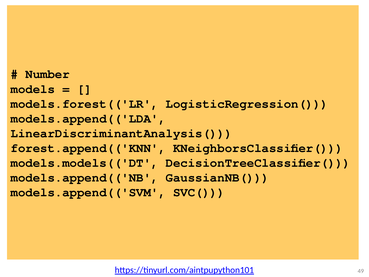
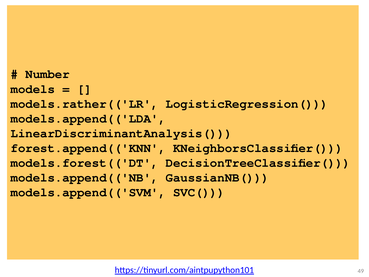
models.forest(('LR: models.forest(('LR -> models.rather(('LR
models.models(('DT: models.models(('DT -> models.forest(('DT
